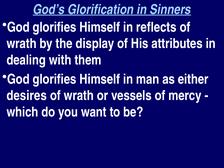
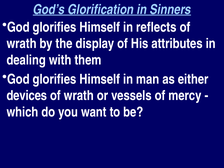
desires: desires -> devices
